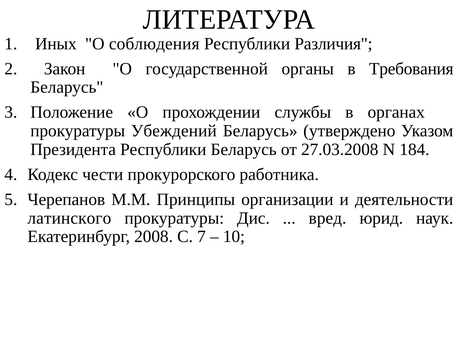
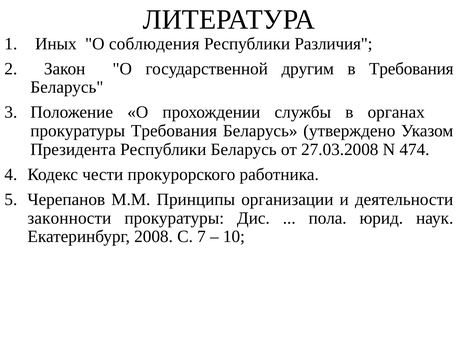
органы: органы -> другим
прокуратуры Убеждений: Убеждений -> Требования
184: 184 -> 474
латинского: латинского -> законности
вред: вред -> пола
